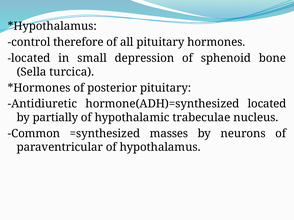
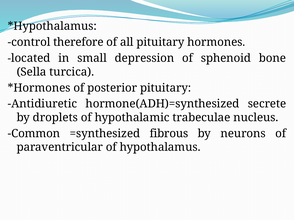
hormone(ADH)=synthesized located: located -> secrete
partially: partially -> droplets
masses: masses -> fibrous
